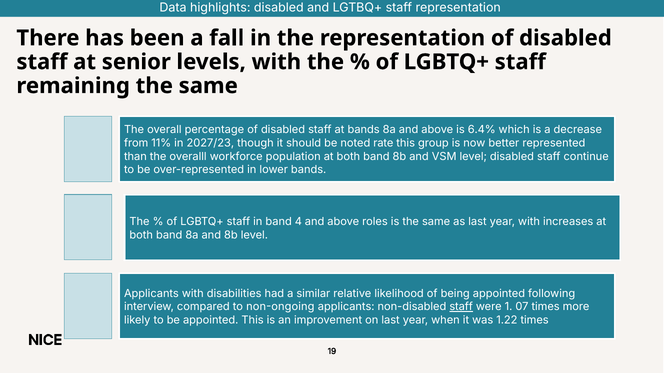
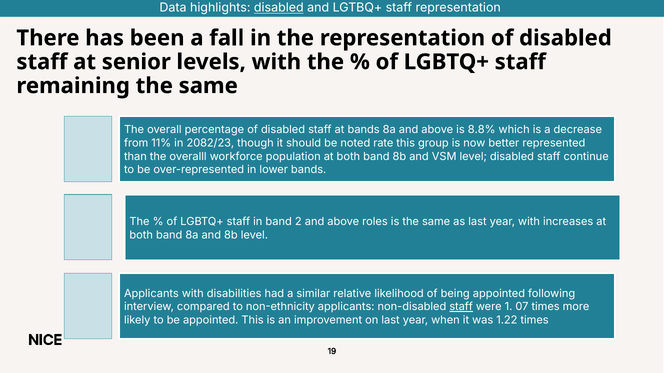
disabled at (279, 8) underline: none -> present
6.4%: 6.4% -> 8.8%
2027/23: 2027/23 -> 2082/23
4: 4 -> 2
non-ongoing: non-ongoing -> non-ethnicity
